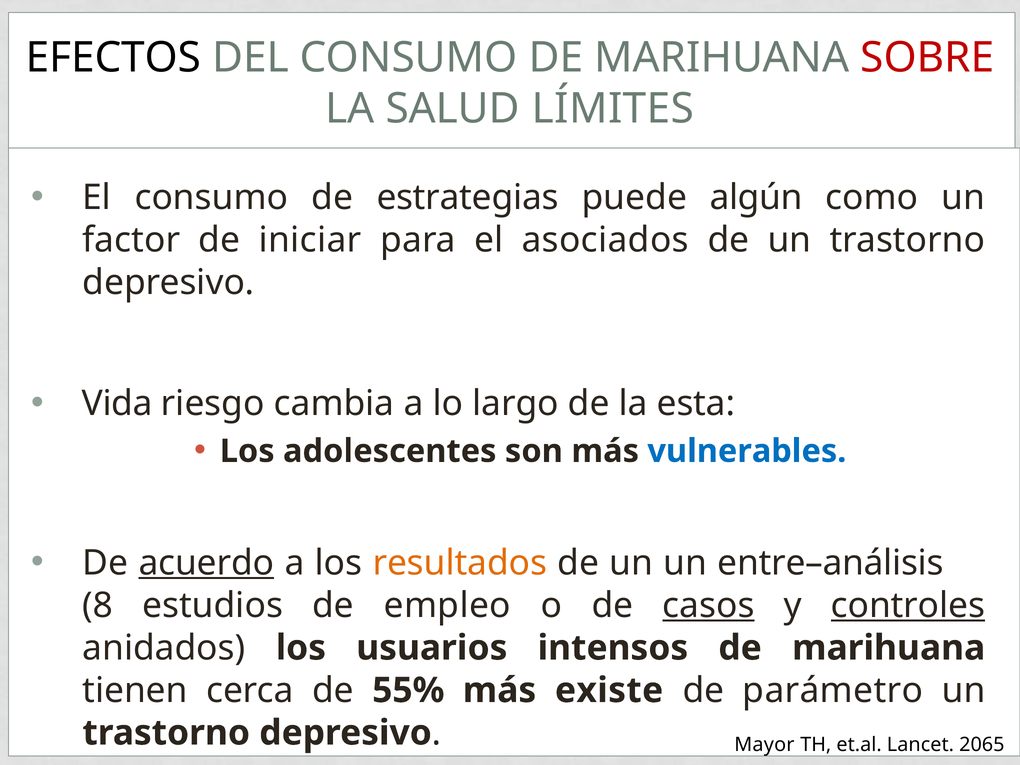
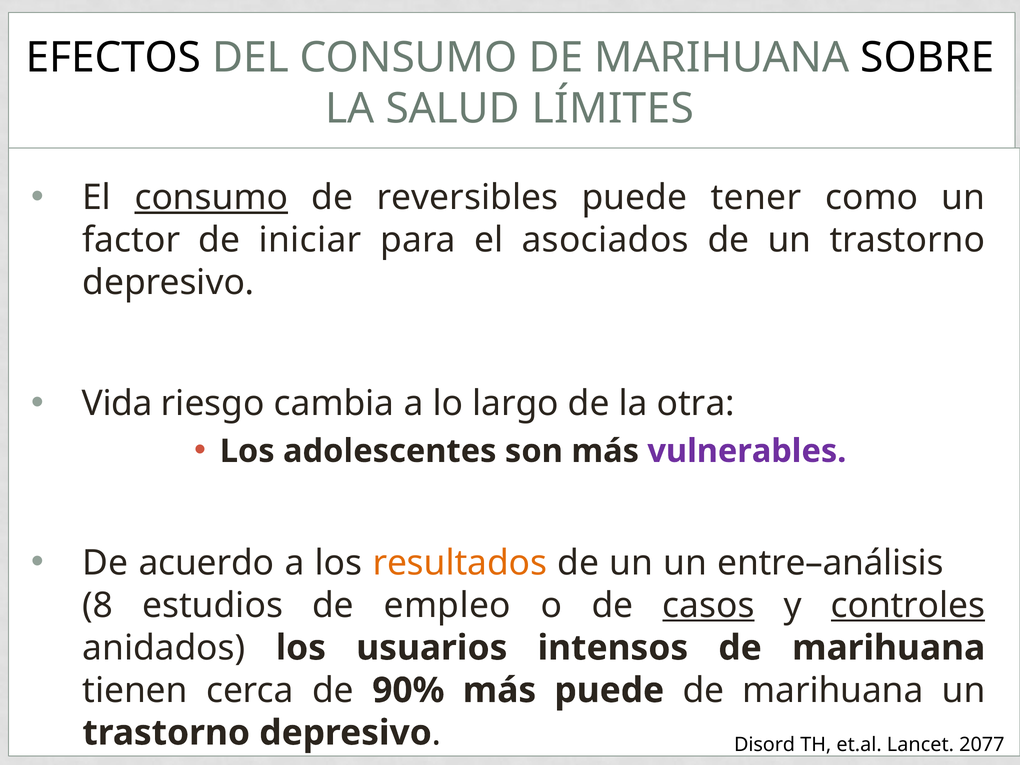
SOBRE colour: red -> black
consumo at (211, 198) underline: none -> present
estrategias: estrategias -> reversibles
algún: algún -> tener
esta: esta -> otra
vulnerables colour: blue -> purple
acuerdo underline: present -> none
55%: 55% -> 90%
más existe: existe -> puede
parámetro at (833, 690): parámetro -> marihuana
Mayor: Mayor -> Disord
2065: 2065 -> 2077
